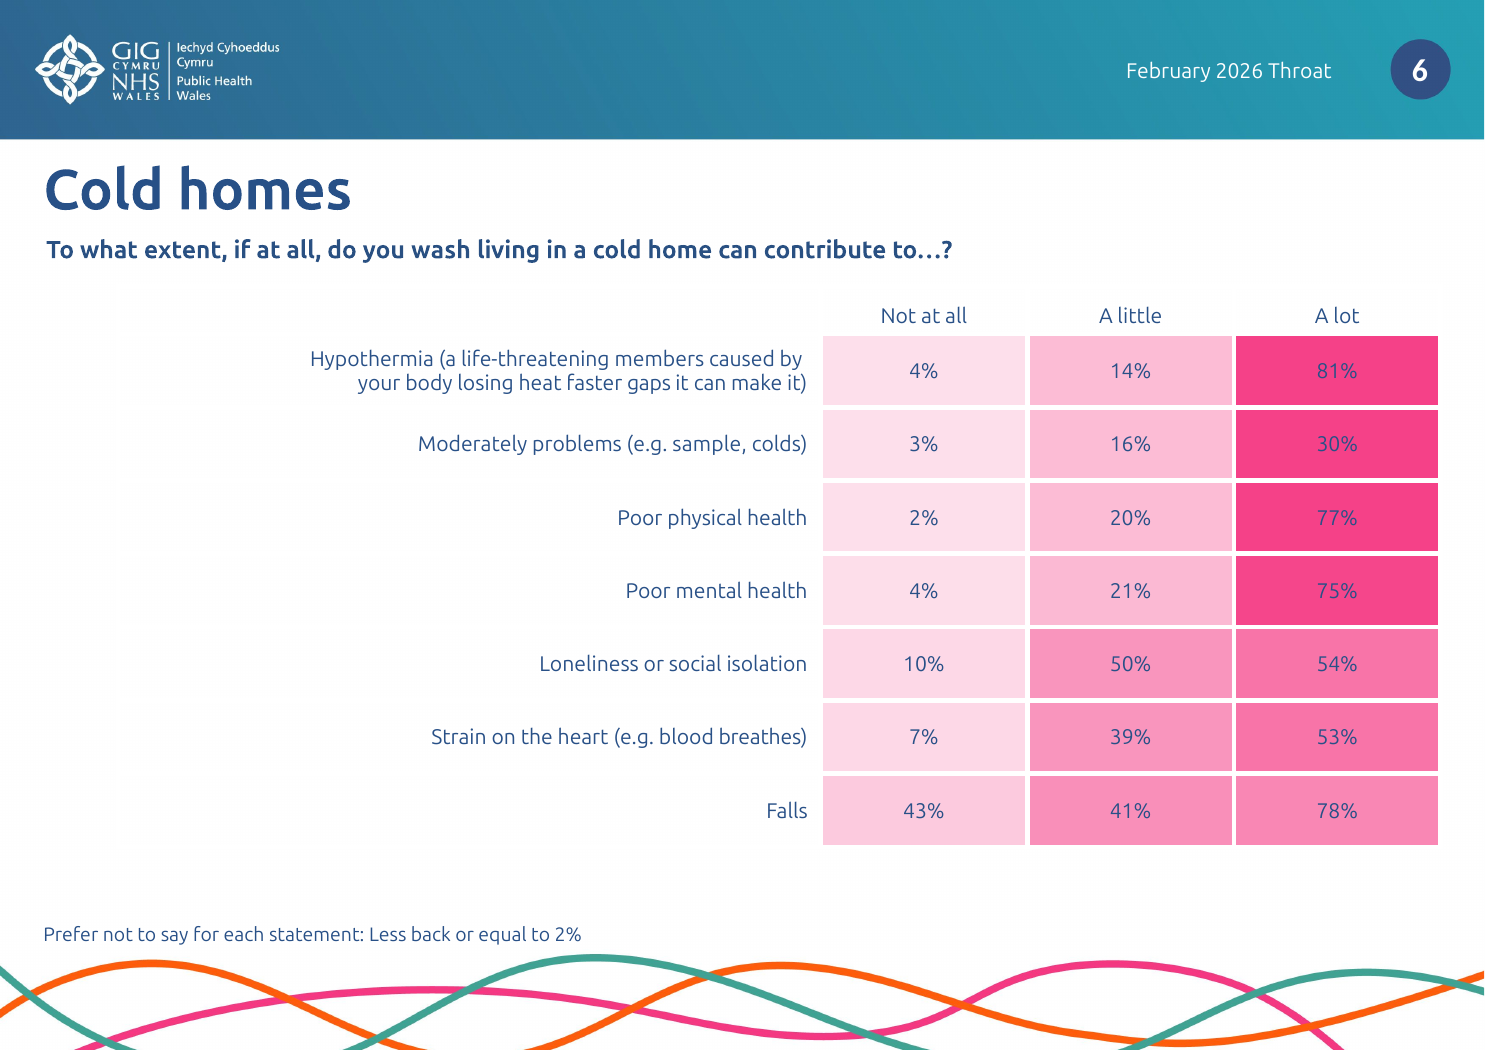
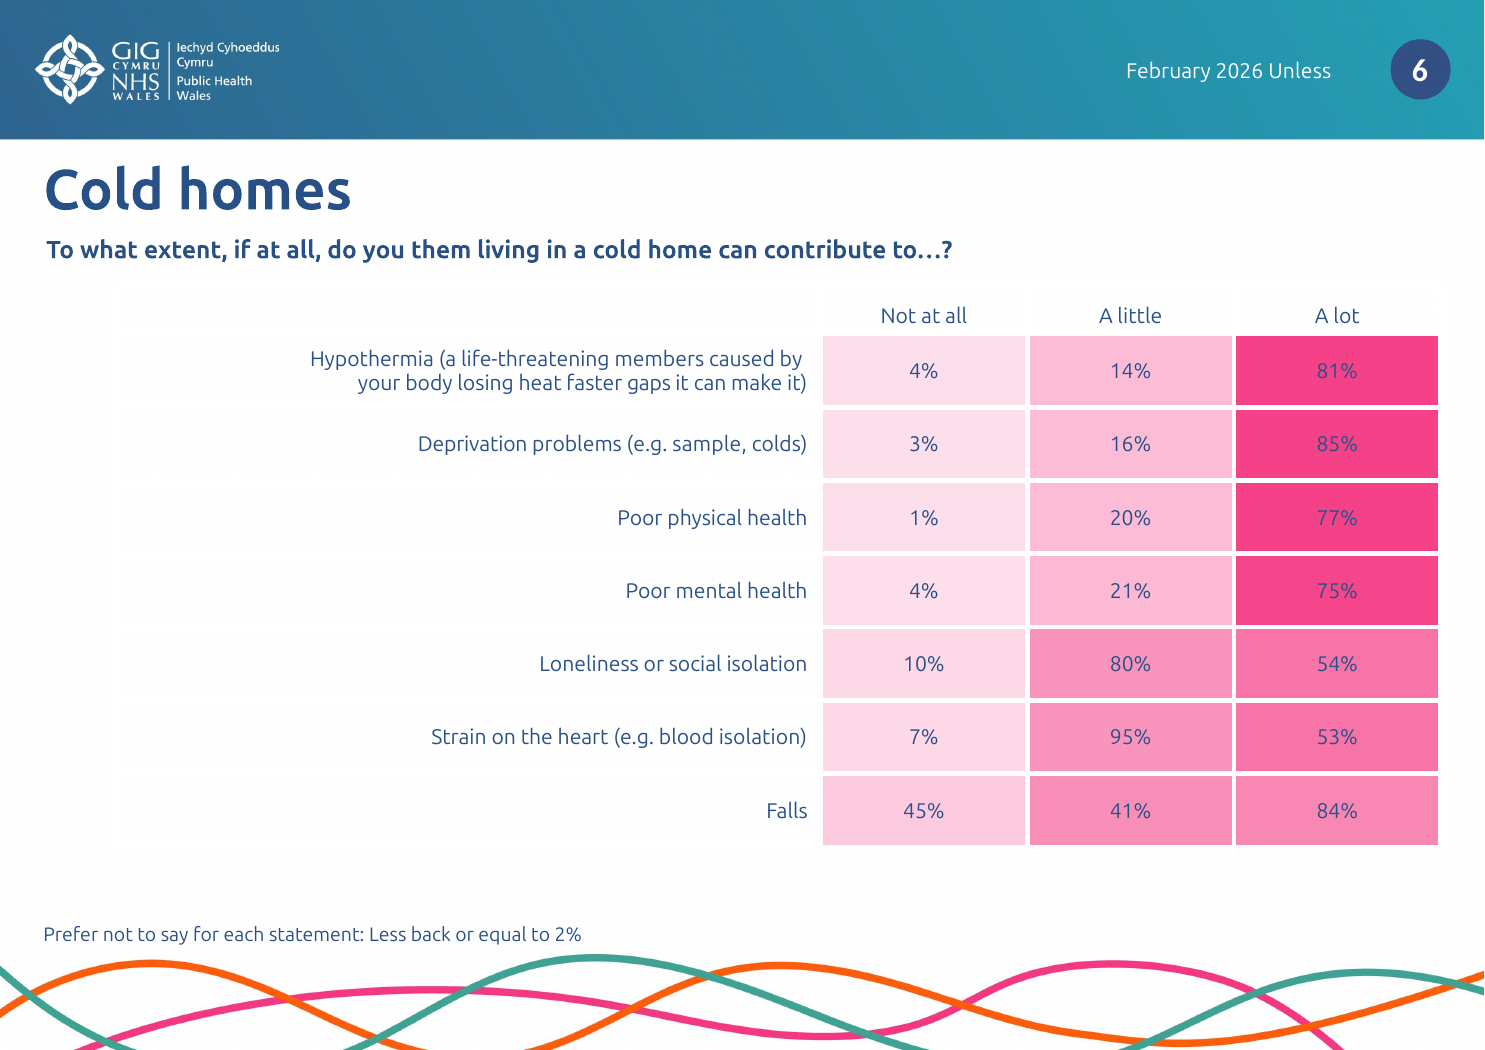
Throat: Throat -> Unless
wash: wash -> them
Moderately: Moderately -> Deprivation
30%: 30% -> 85%
health 2%: 2% -> 1%
50%: 50% -> 80%
blood breathes: breathes -> isolation
39%: 39% -> 95%
43%: 43% -> 45%
78%: 78% -> 84%
